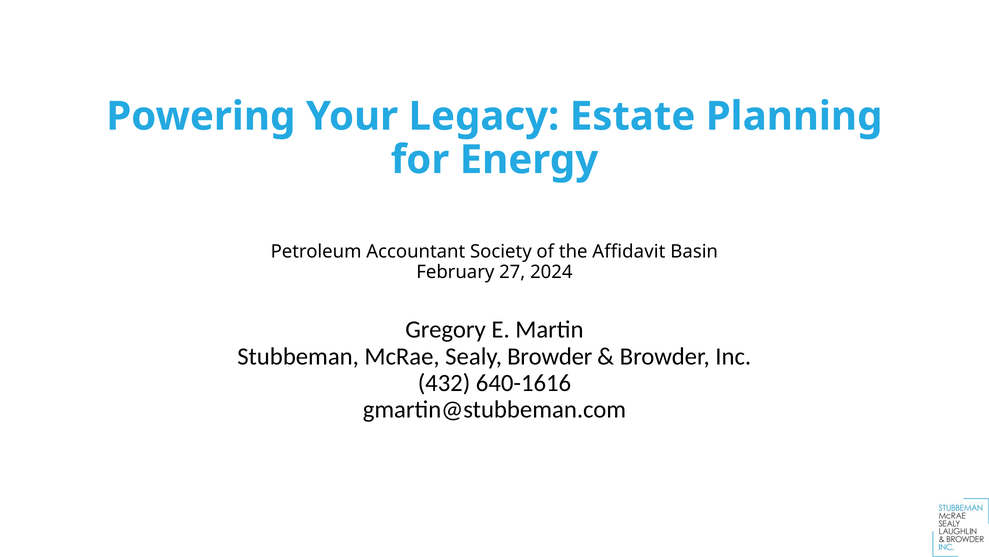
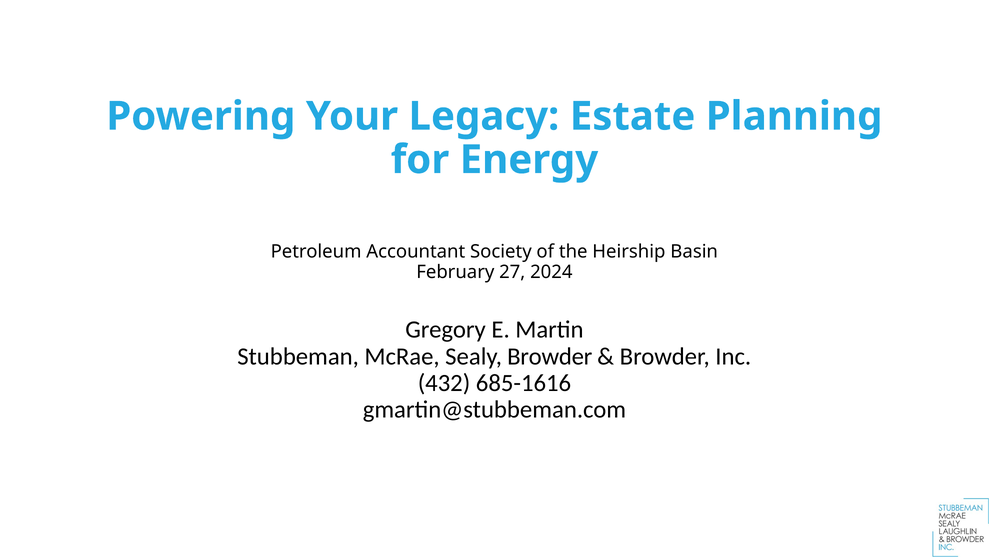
Affidavit: Affidavit -> Heirship
640-1616: 640-1616 -> 685-1616
